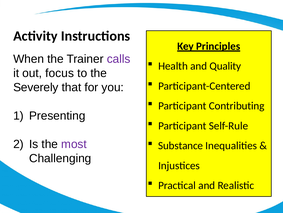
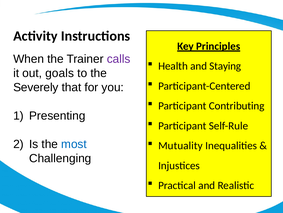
Quality: Quality -> Staying
focus: focus -> goals
most colour: purple -> blue
Substance: Substance -> Mutuality
